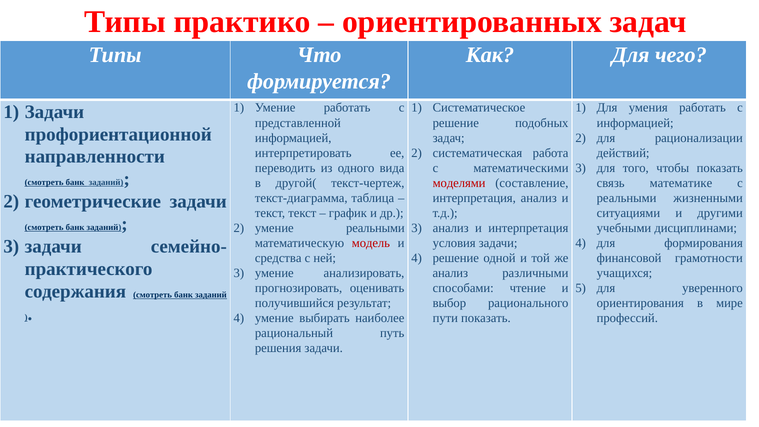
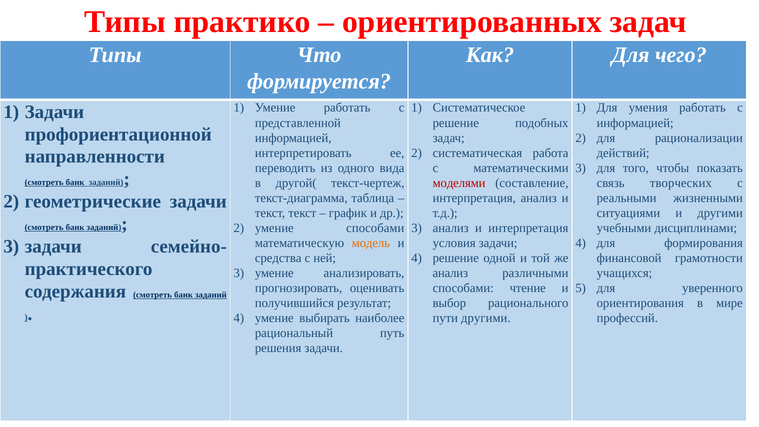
математике: математике -> творческих
умение реальными: реальными -> способами
модель colour: red -> orange
пути показать: показать -> другими
